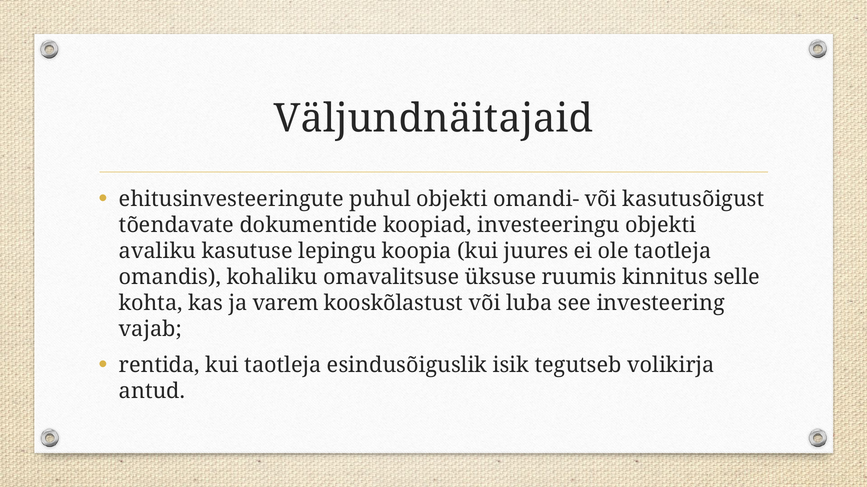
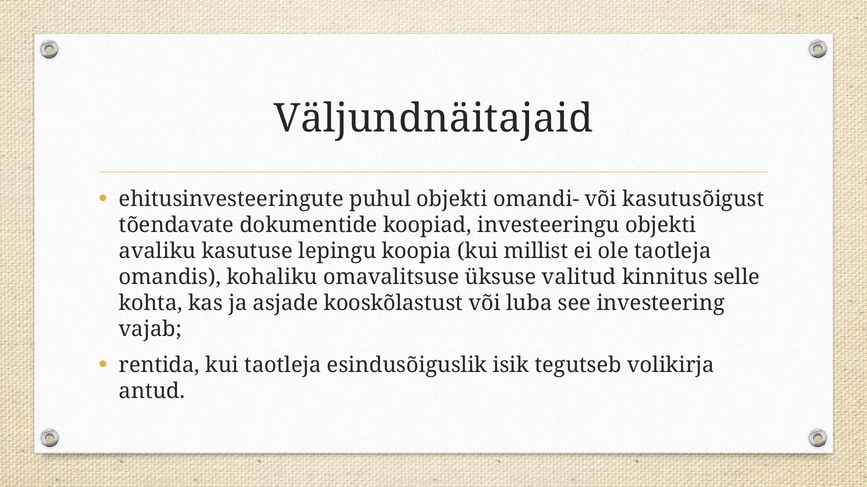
juures: juures -> millist
ruumis: ruumis -> valitud
varem: varem -> asjade
